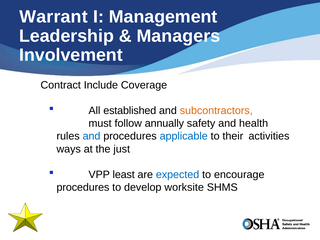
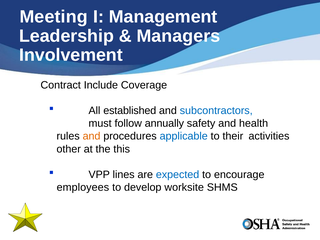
Warrant: Warrant -> Meeting
subcontractors colour: orange -> blue
and at (92, 136) colour: blue -> orange
ways: ways -> other
just: just -> this
least: least -> lines
procedures at (83, 187): procedures -> employees
